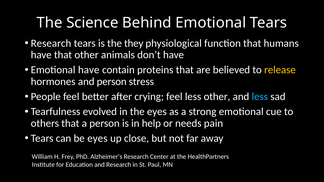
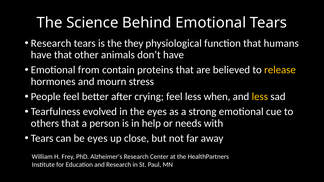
Emotional have: have -> from
and person: person -> mourn
less other: other -> when
less at (260, 97) colour: light blue -> yellow
pain: pain -> with
